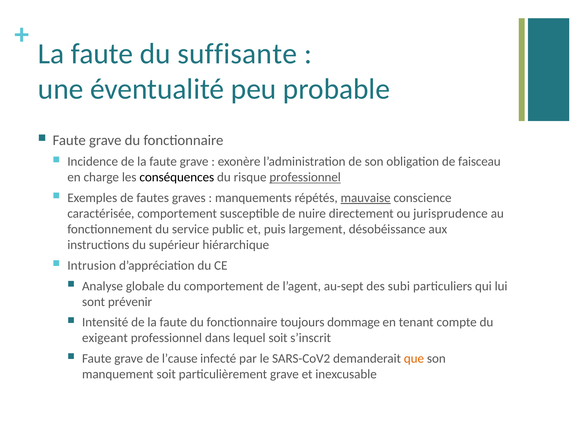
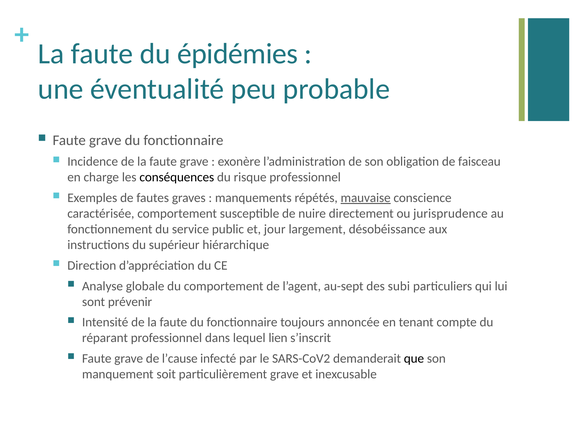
suffisante: suffisante -> épidémies
professionnel at (305, 177) underline: present -> none
puis: puis -> jour
Intrusion: Intrusion -> Direction
dommage: dommage -> annoncée
exigeant: exigeant -> réparant
lequel soit: soit -> lien
que colour: orange -> black
